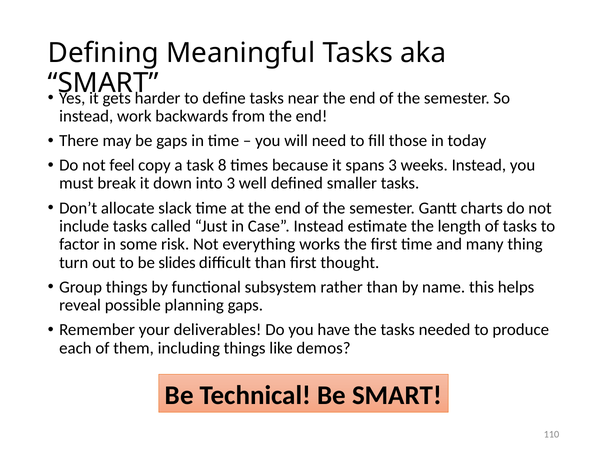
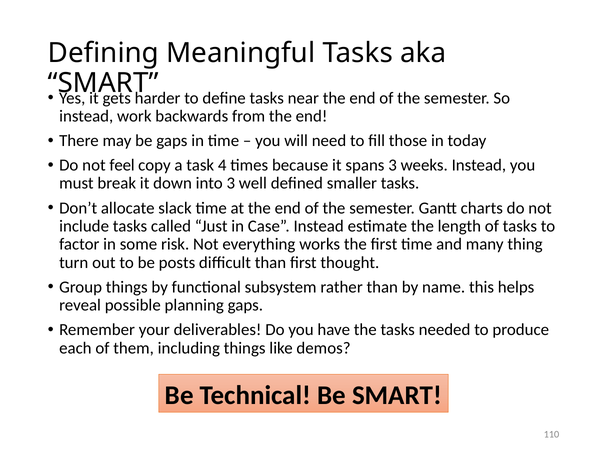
8: 8 -> 4
slides: slides -> posts
